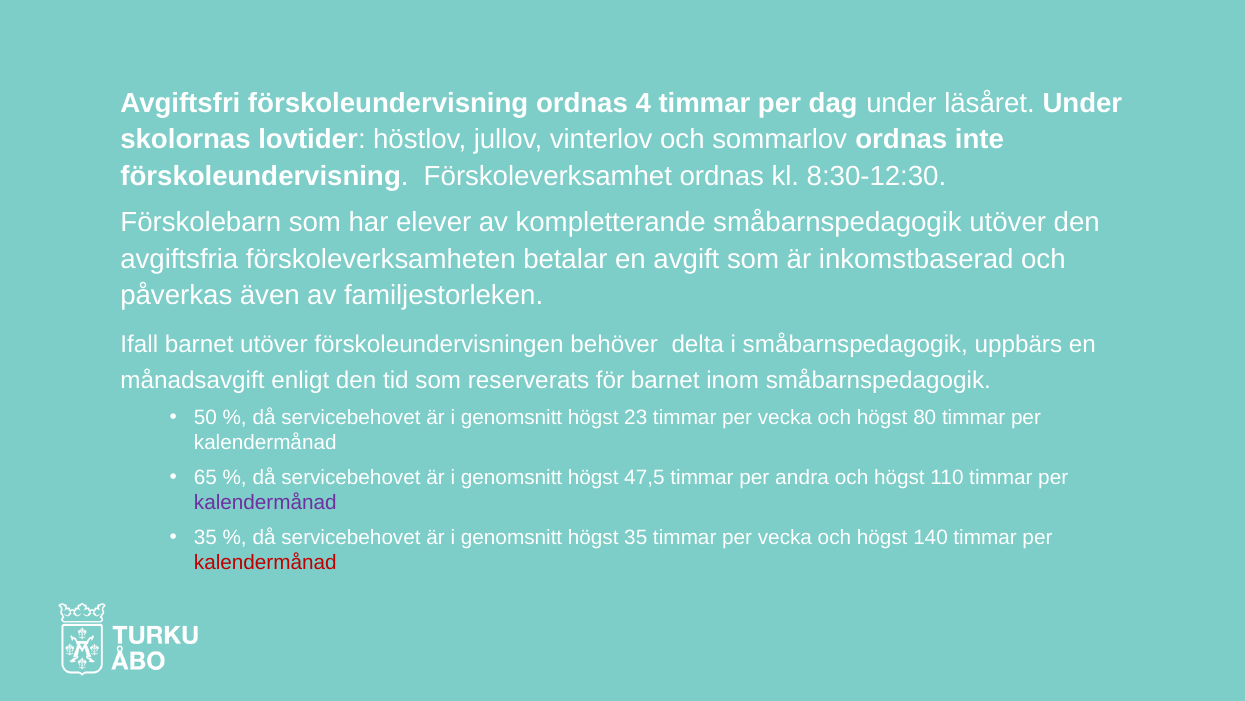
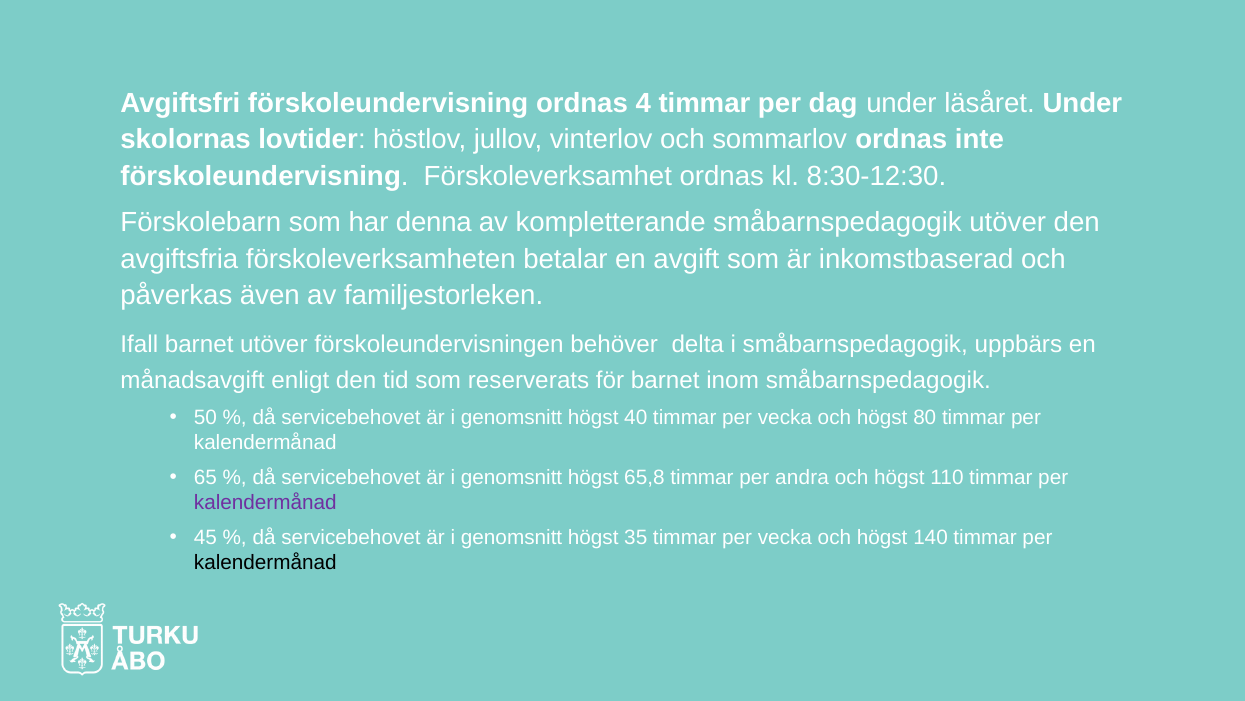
elever: elever -> denna
23: 23 -> 40
47,5: 47,5 -> 65,8
35 at (205, 538): 35 -> 45
kalendermånad at (265, 563) colour: red -> black
